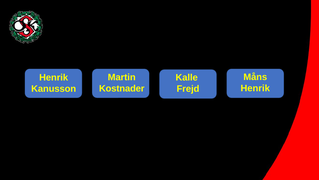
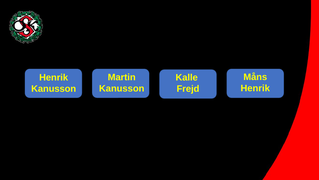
Kostnader at (122, 88): Kostnader -> Kanusson
